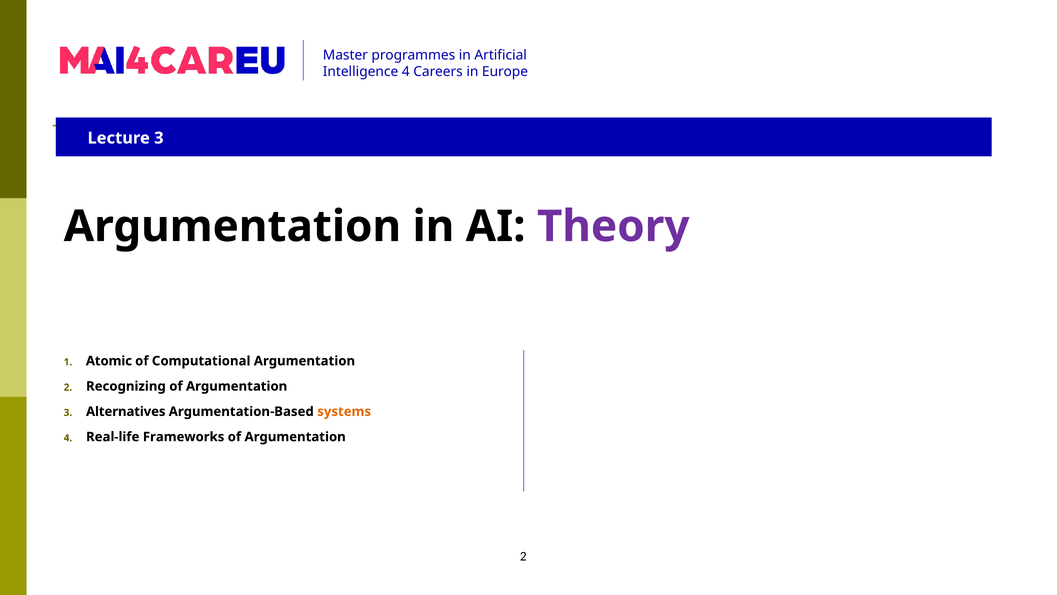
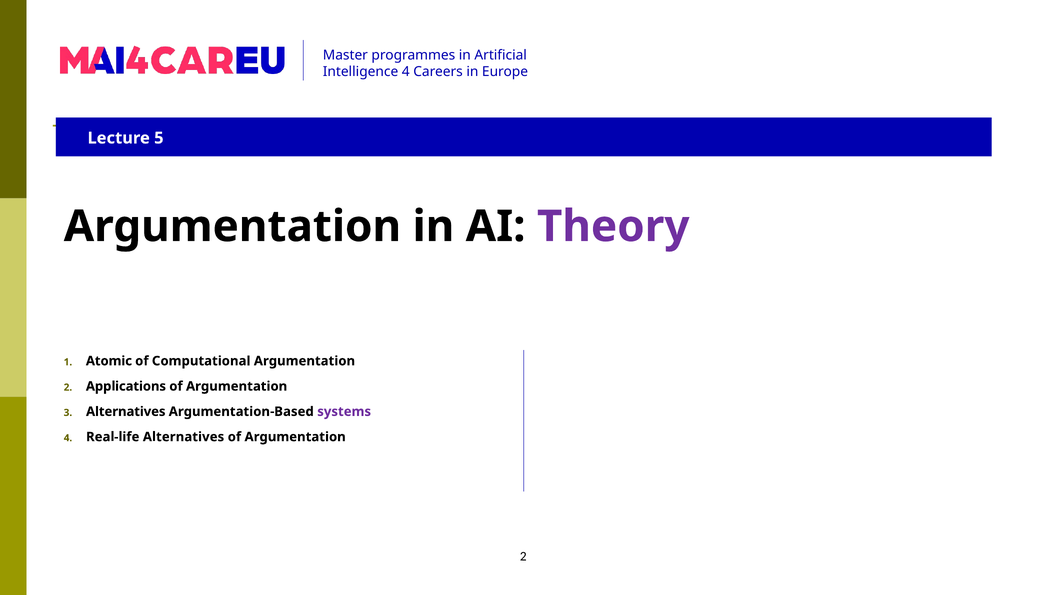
Lecture 3: 3 -> 5
Recognizing: Recognizing -> Applications
systems colour: orange -> purple
Real-life Frameworks: Frameworks -> Alternatives
